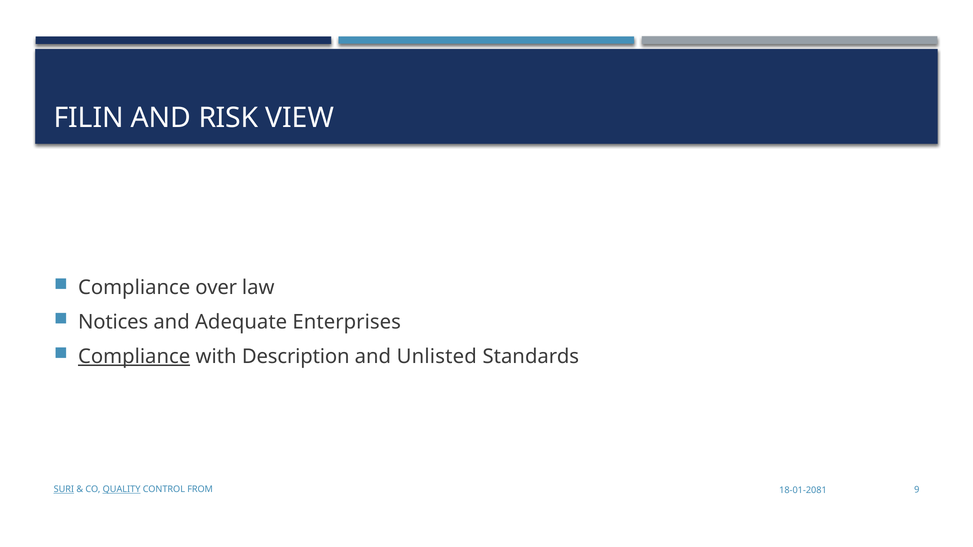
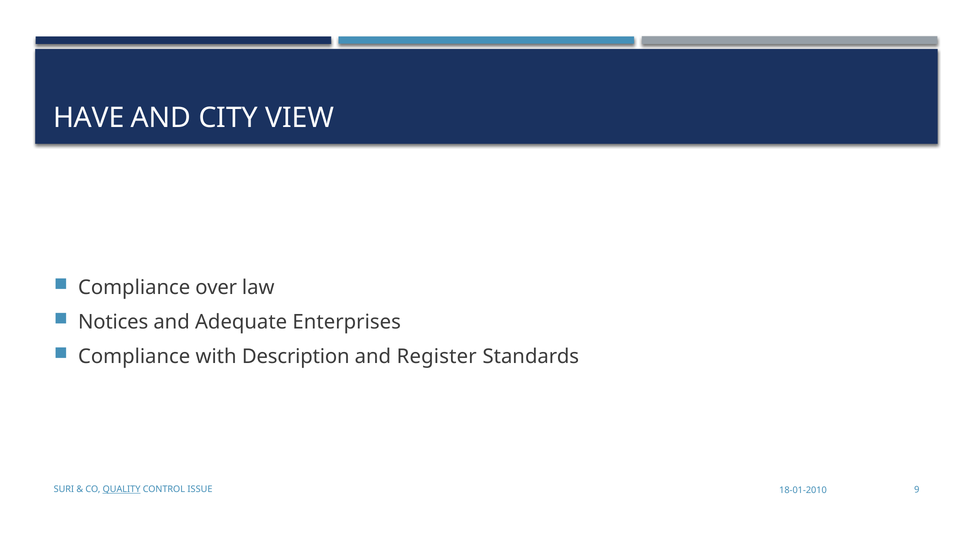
FILIN: FILIN -> HAVE
RISK: RISK -> CITY
Compliance at (134, 357) underline: present -> none
Unlisted: Unlisted -> Register
SURI underline: present -> none
FROM: FROM -> ISSUE
18-01-2081: 18-01-2081 -> 18-01-2010
